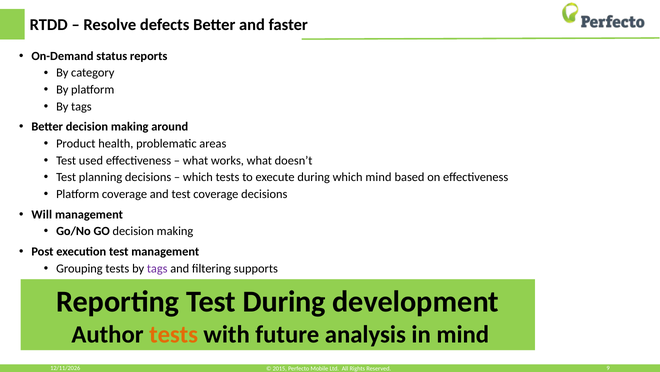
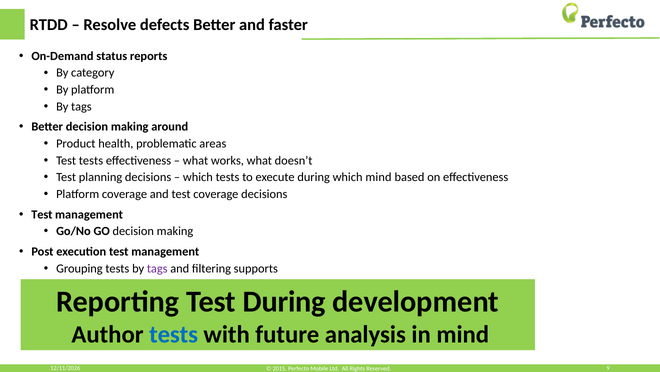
Test used: used -> tests
Will at (42, 214): Will -> Test
tests at (174, 334) colour: orange -> blue
